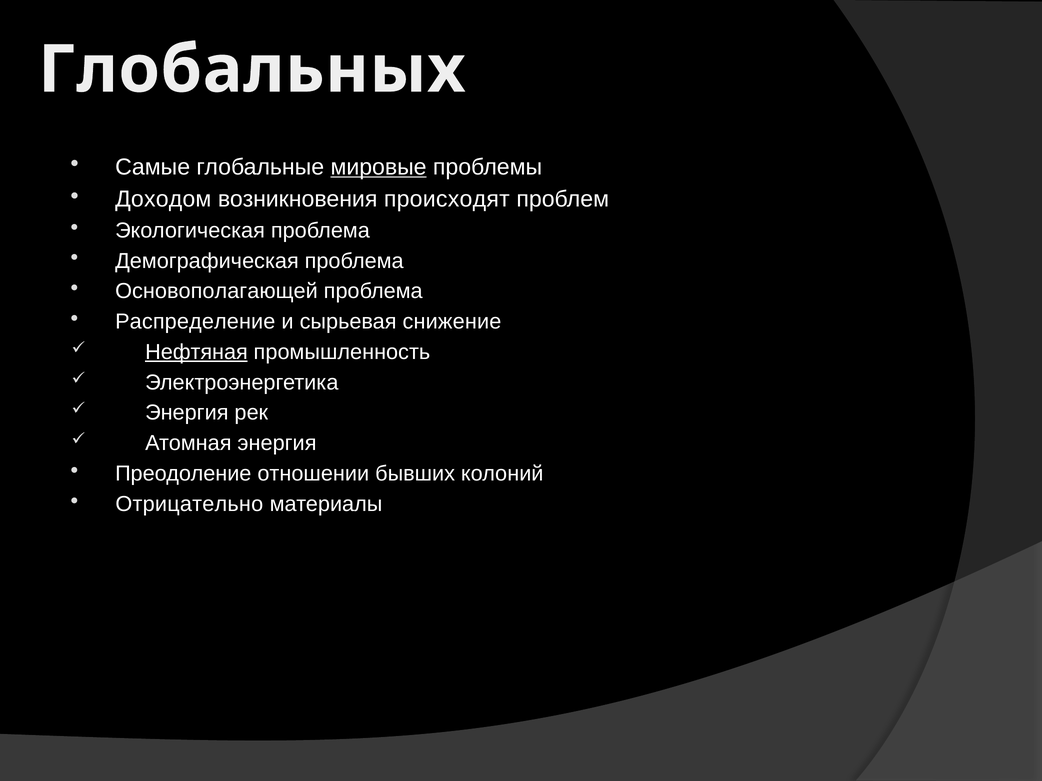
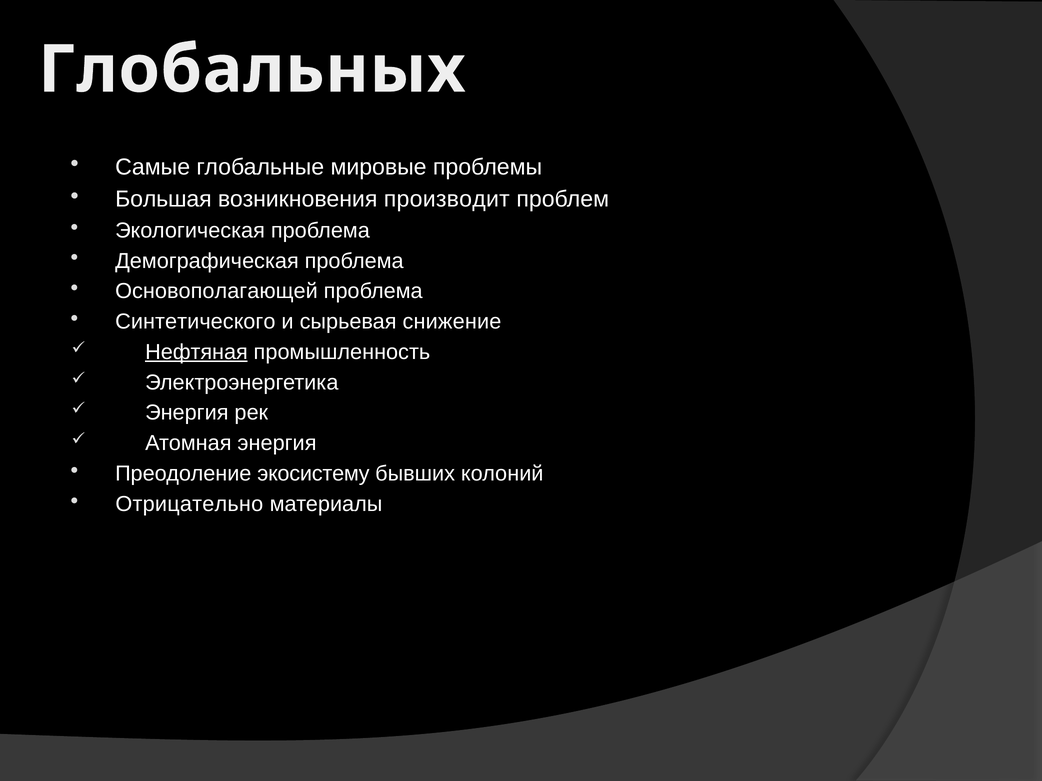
мировые underline: present -> none
Доходом: Доходом -> Большая
происходят: происходят -> производит
Распределение: Распределение -> Синтетического
отношении: отношении -> экосистему
